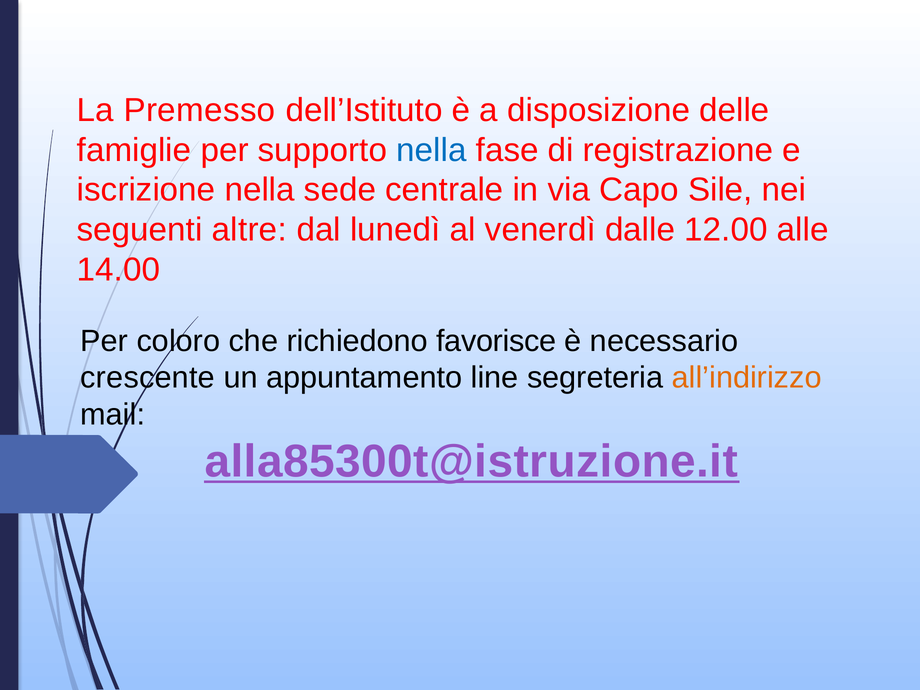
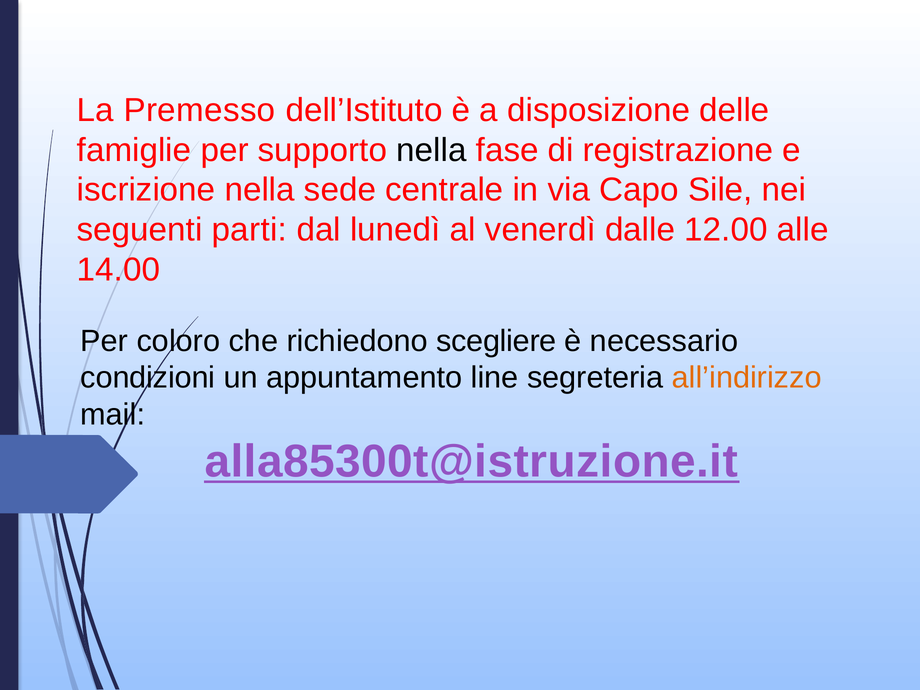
nella at (431, 150) colour: blue -> black
altre: altre -> parti
favorisce: favorisce -> scegliere
crescente: crescente -> condizioni
